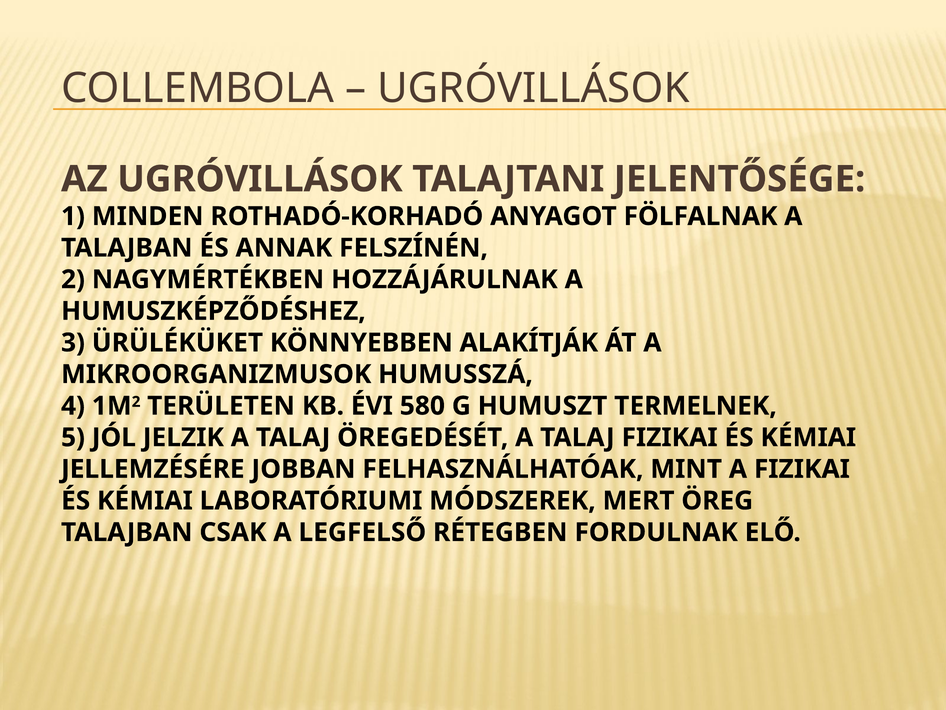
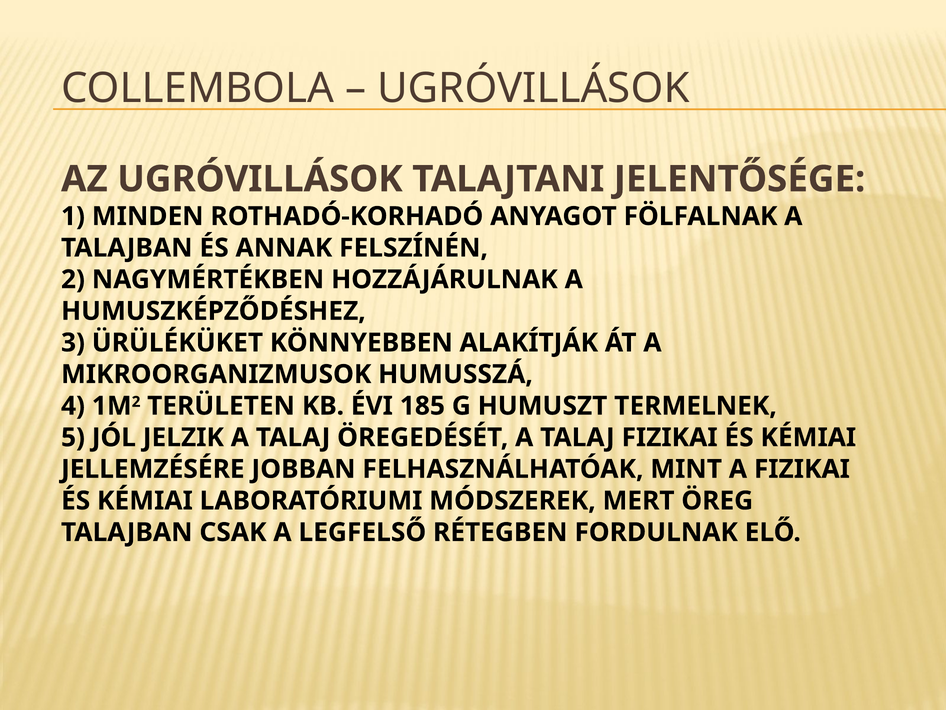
580: 580 -> 185
